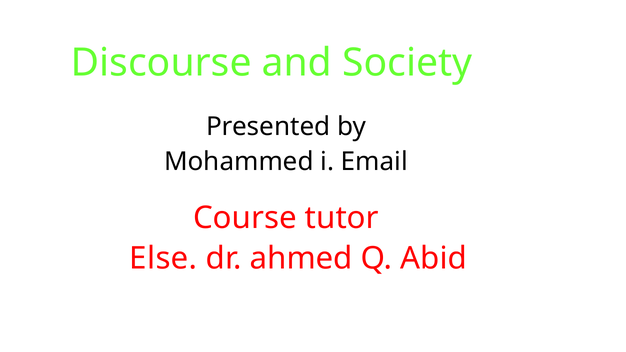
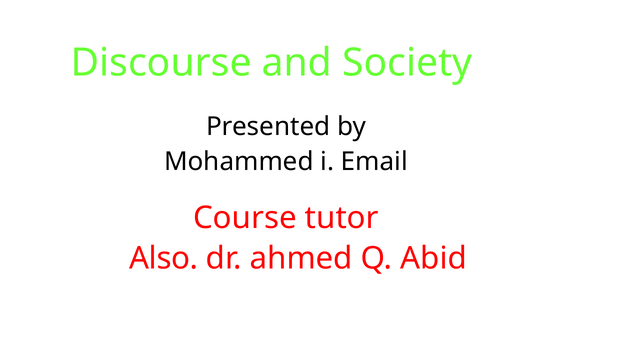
Else: Else -> Also
